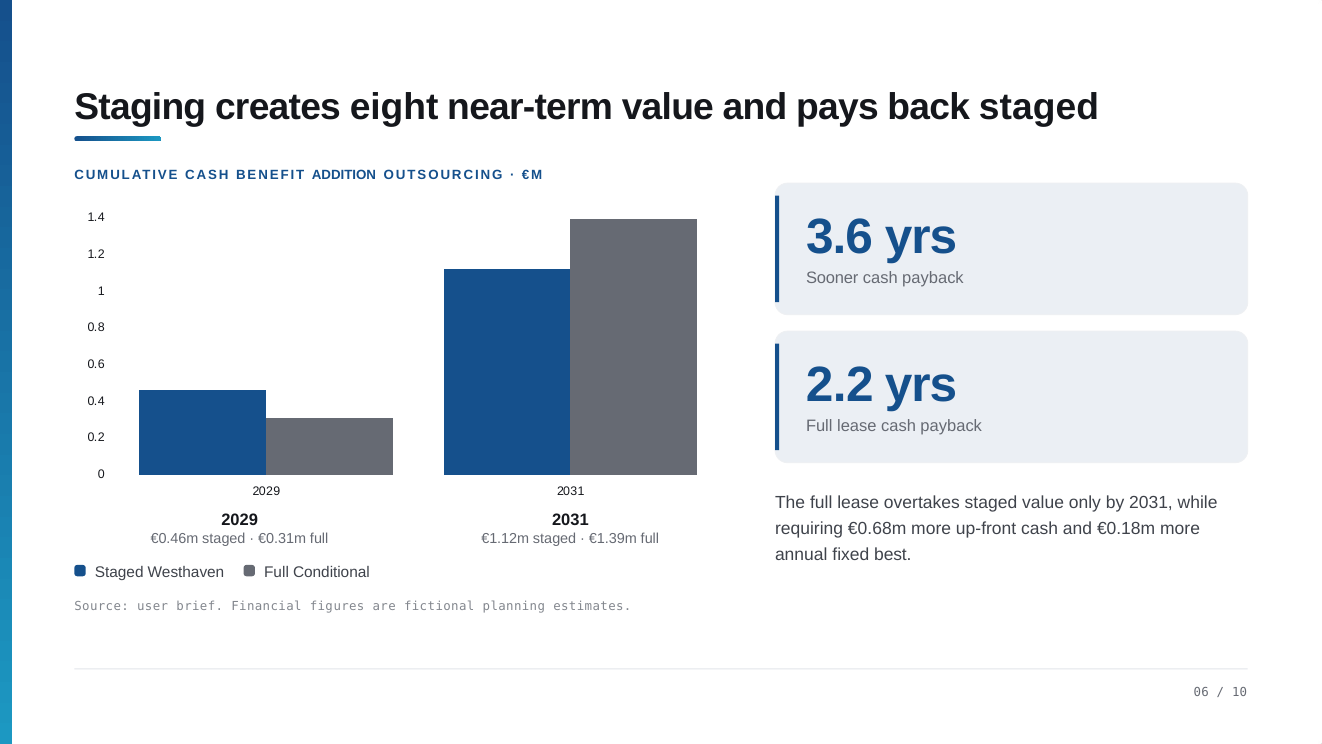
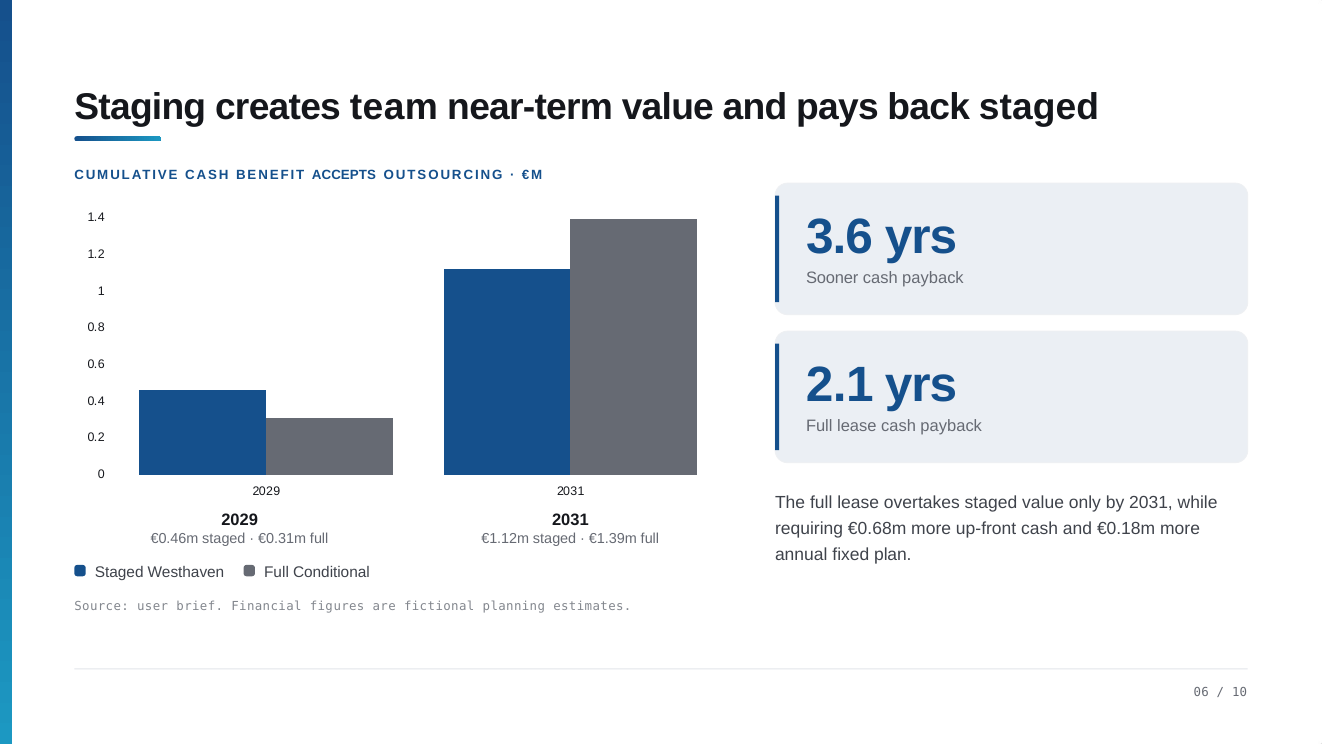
eight: eight -> team
ADDITION: ADDITION -> ACCEPTS
2.2: 2.2 -> 2.1
best: best -> plan
